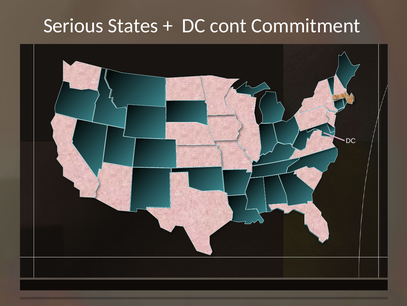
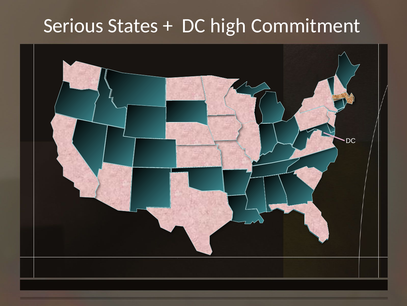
cont: cont -> high
